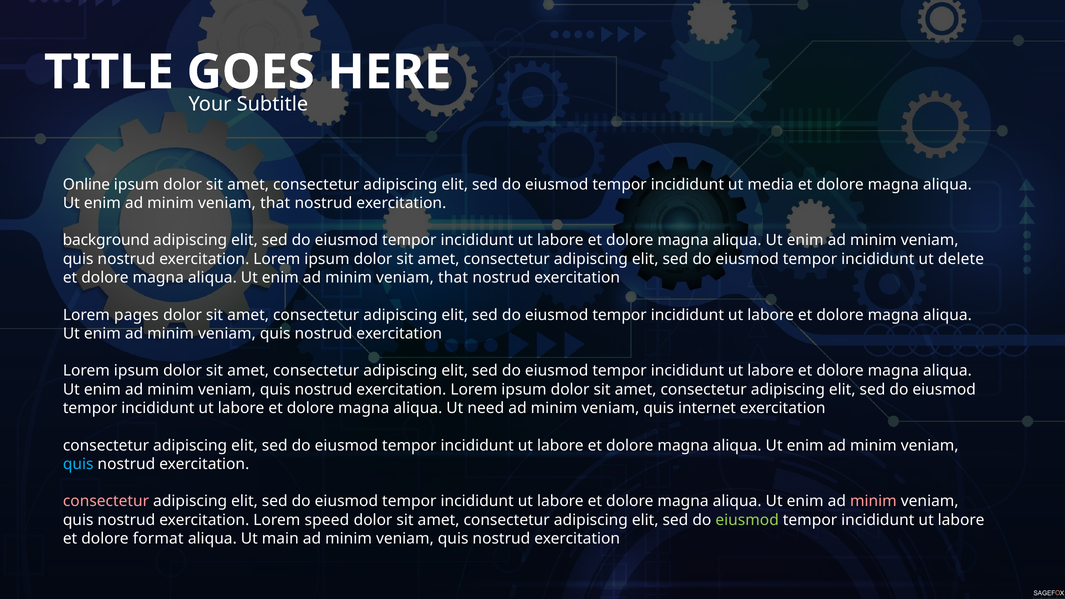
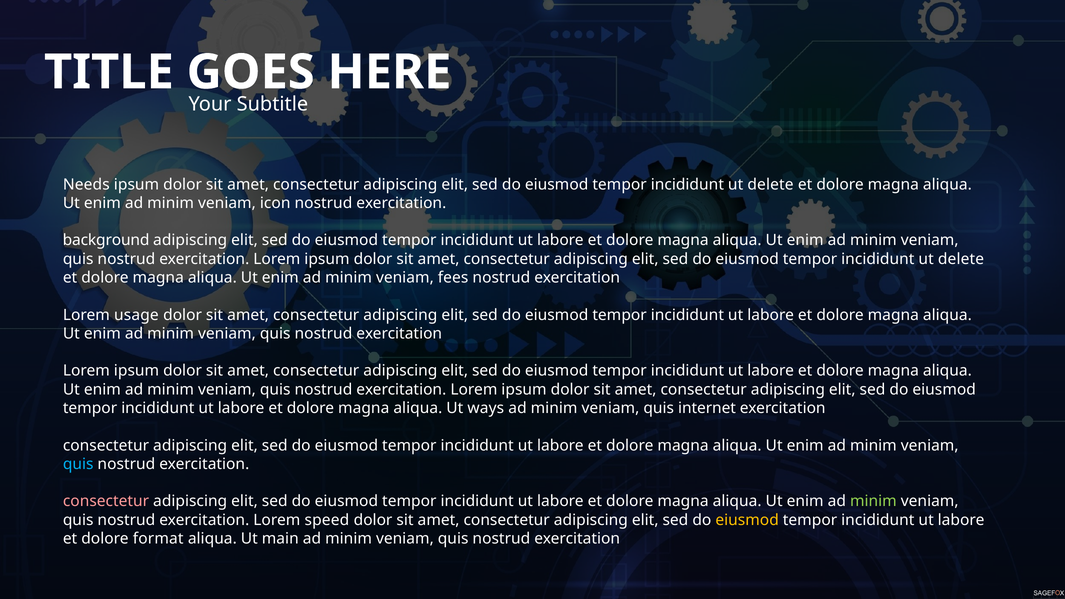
Online: Online -> Needs
media at (771, 184): media -> delete
that at (275, 203): that -> icon
that at (453, 278): that -> fees
pages: pages -> usage
need: need -> ways
minim at (873, 501) colour: pink -> light green
eiusmod at (747, 520) colour: light green -> yellow
